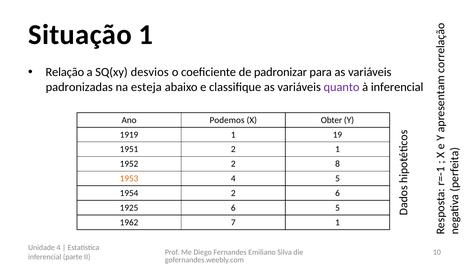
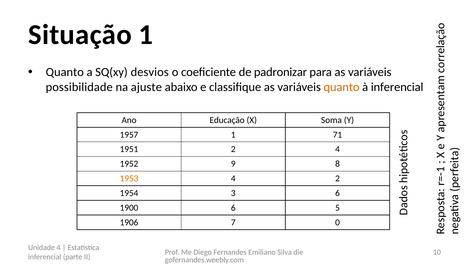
Relação at (65, 72): Relação -> Quanto
padronizadas: padronizadas -> possibilidade
esteja: esteja -> ajuste
quanto at (342, 87) colour: purple -> orange
Podemos: Podemos -> Educação
Obter: Obter -> Soma
1919: 1919 -> 1957
19: 19 -> 71
2 1: 1 -> 4
1952 2: 2 -> 9
4 5: 5 -> 2
1954 2: 2 -> 3
1925: 1925 -> 1900
1962: 1962 -> 1906
7 1: 1 -> 0
